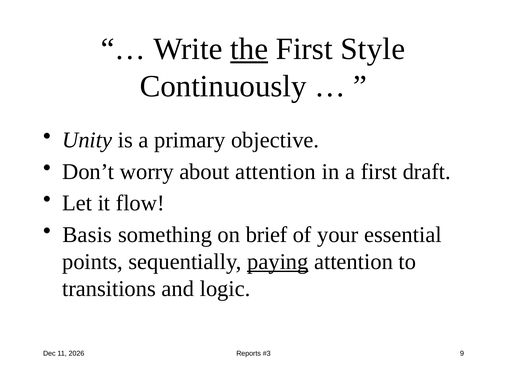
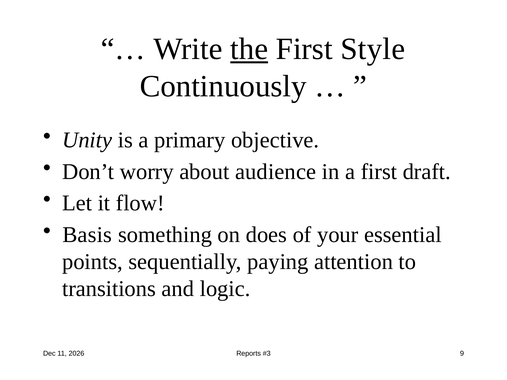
about attention: attention -> audience
brief: brief -> does
paying underline: present -> none
